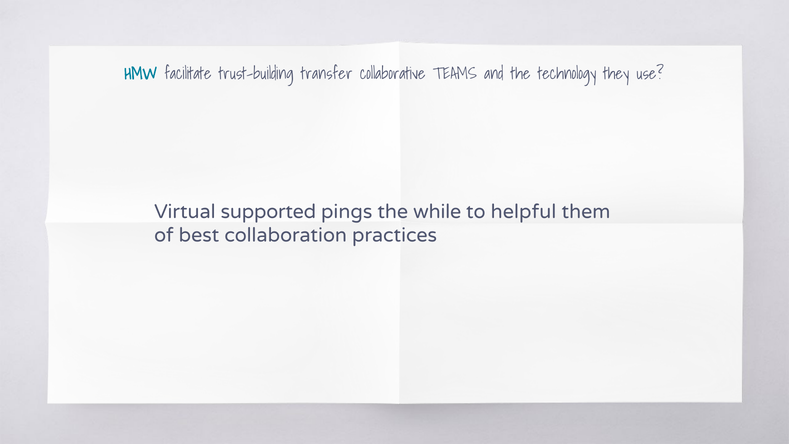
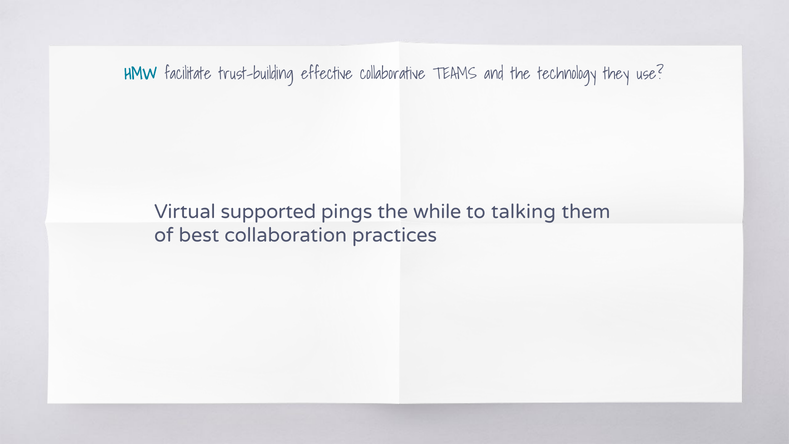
transfer: transfer -> effective
helpful: helpful -> talking
